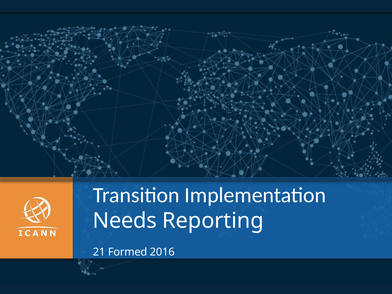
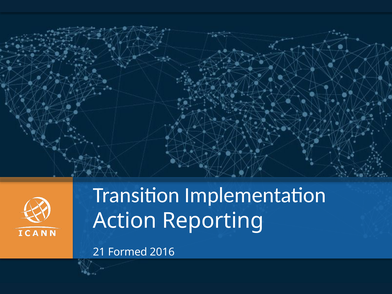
Needs: Needs -> Action
